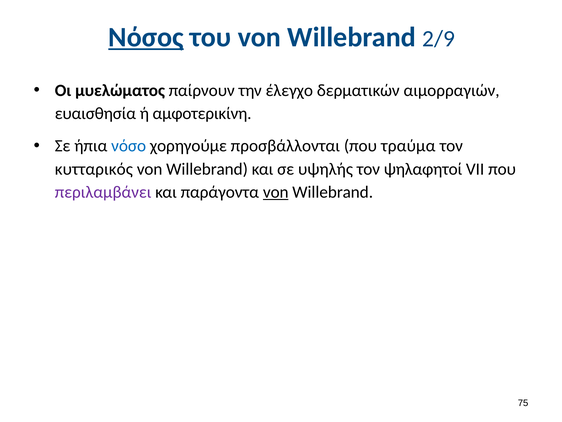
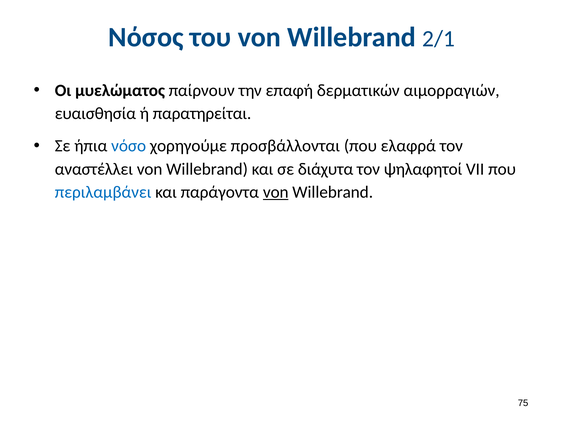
Νόσος underline: present -> none
2/9: 2/9 -> 2/1
έλεγχο: έλεγχο -> επαφή
αμφοτερικίνη: αμφοτερικίνη -> παρατηρείται
τραύμα: τραύμα -> ελαφρά
κυτταρικός: κυτταρικός -> αναστέλλει
υψηλής: υψηλής -> διάχυτα
περιλαμβάνει colour: purple -> blue
